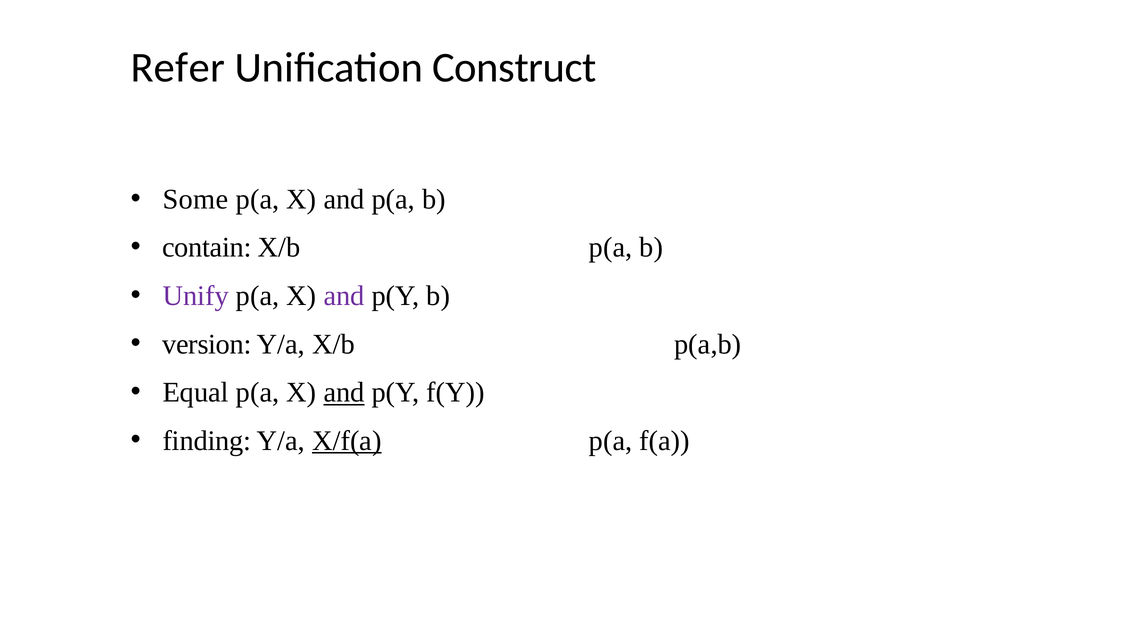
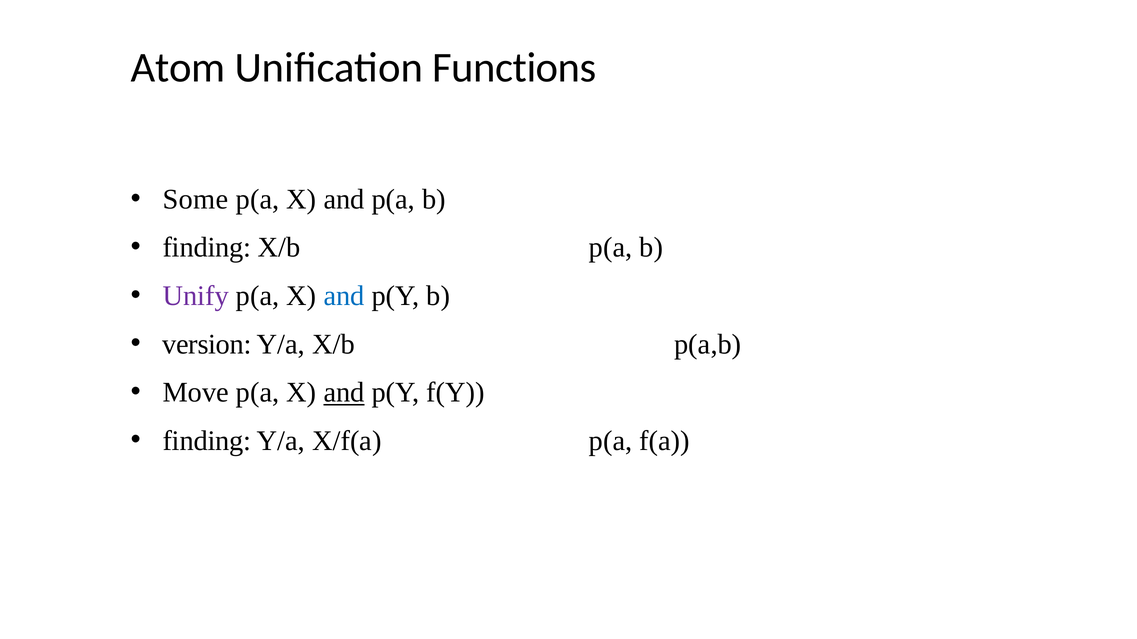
Refer: Refer -> Atom
Construct: Construct -> Functions
contain at (207, 248): contain -> finding
and at (344, 296) colour: purple -> blue
Equal: Equal -> Move
X/f(a underline: present -> none
